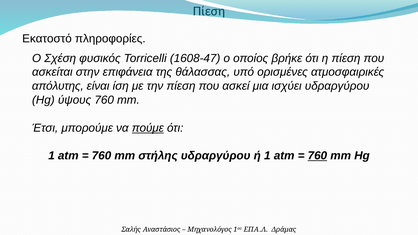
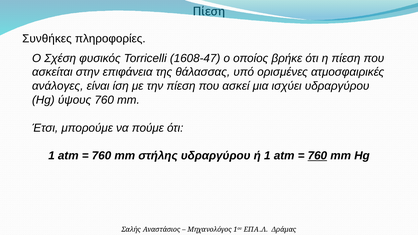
Εκατοστό: Εκατοστό -> Συνθήκες
απόλυτης: απόλυτης -> ανάλογες
πούμε underline: present -> none
